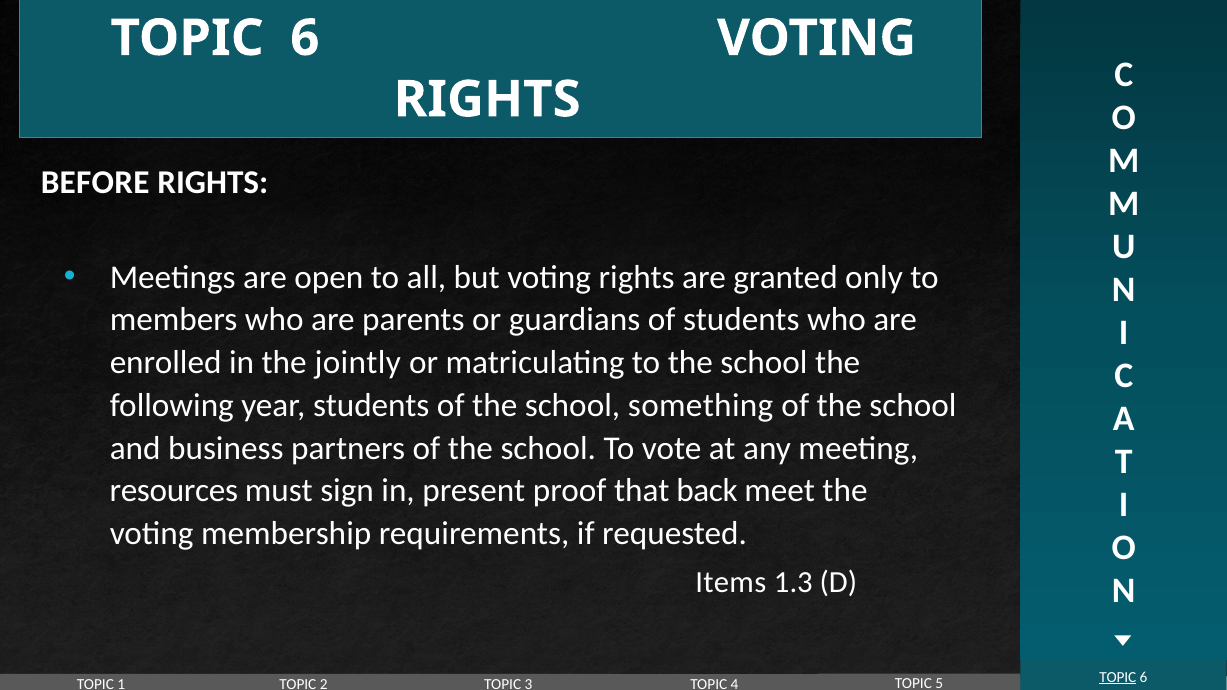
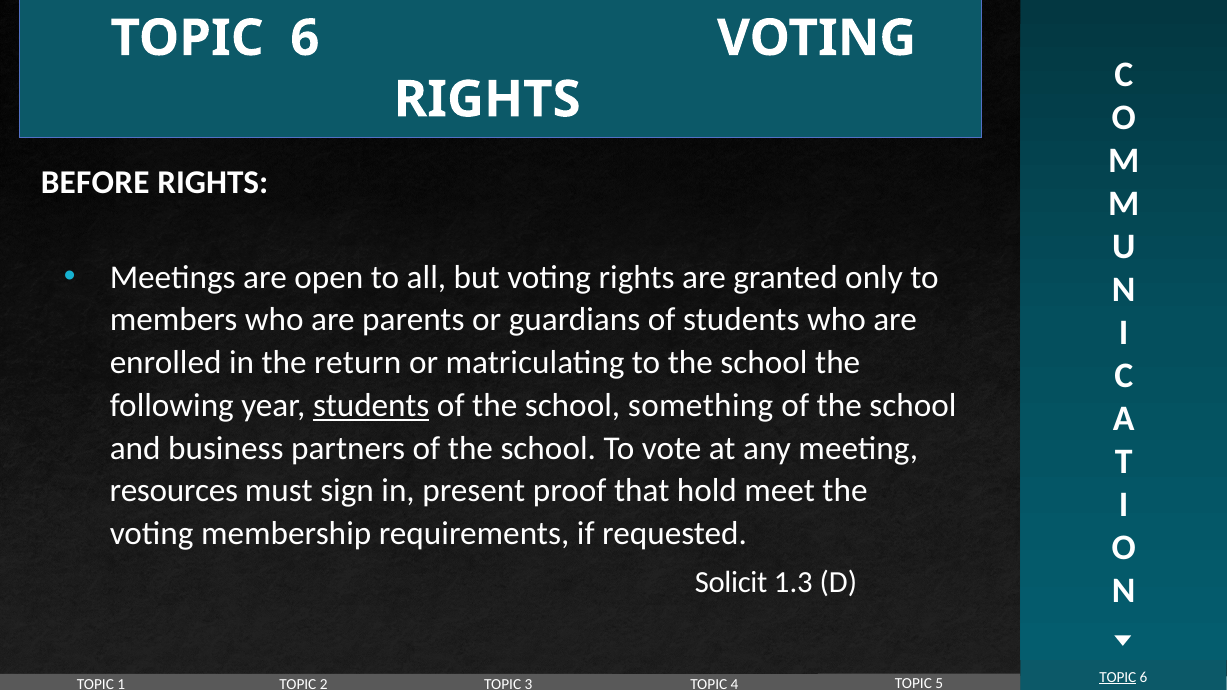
jointly: jointly -> return
students at (371, 405) underline: none -> present
back: back -> hold
Items: Items -> Solicit
